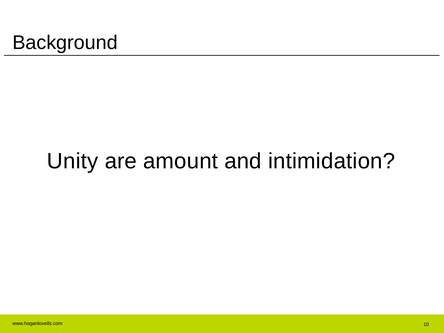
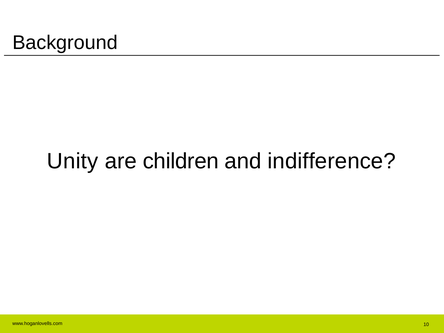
amount: amount -> children
intimidation: intimidation -> indifference
